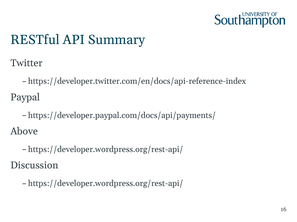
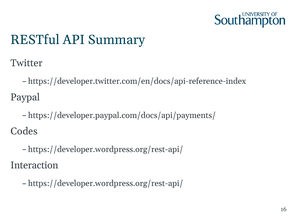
Above: Above -> Codes
Discussion: Discussion -> Interaction
